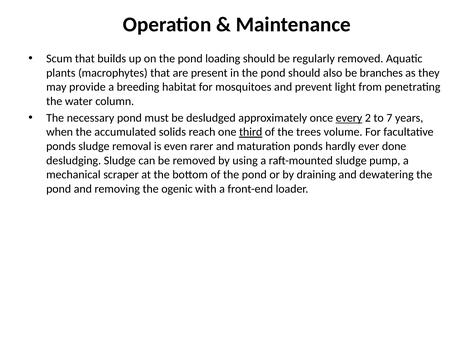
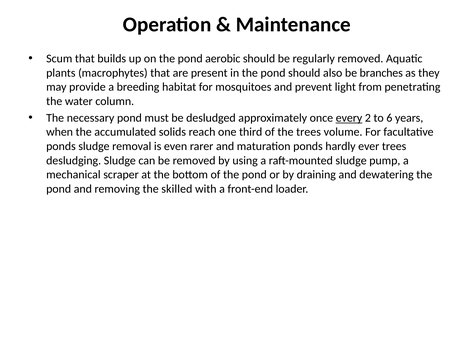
loading: loading -> aerobic
7: 7 -> 6
third underline: present -> none
ever done: done -> trees
ogenic: ogenic -> skilled
